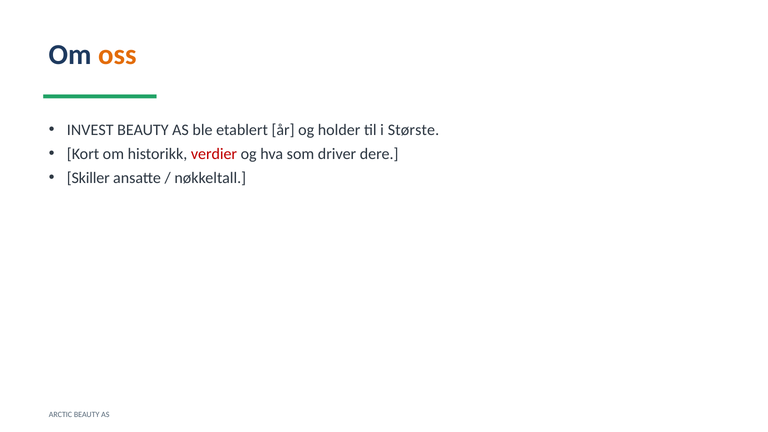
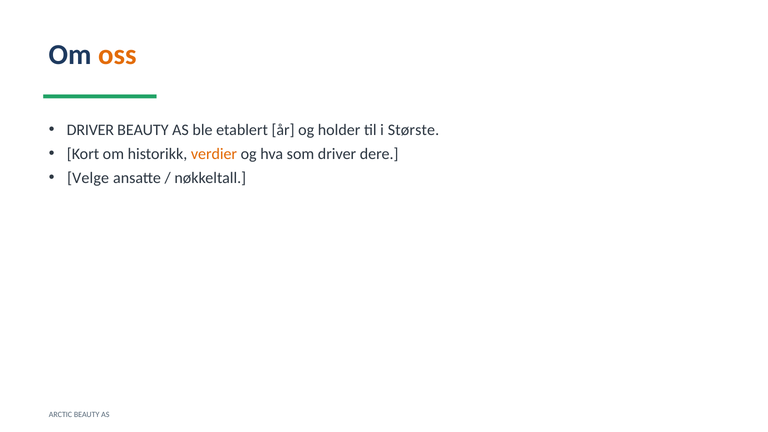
INVEST at (90, 130): INVEST -> DRIVER
verdier colour: red -> orange
Skiller: Skiller -> Velge
